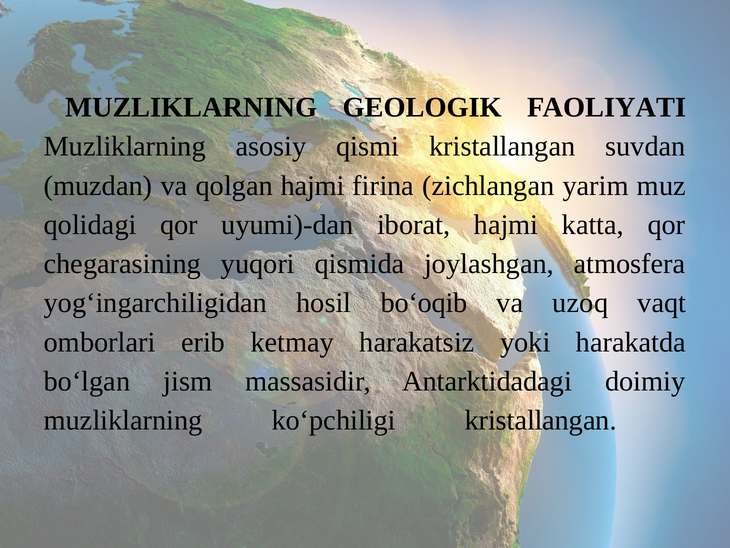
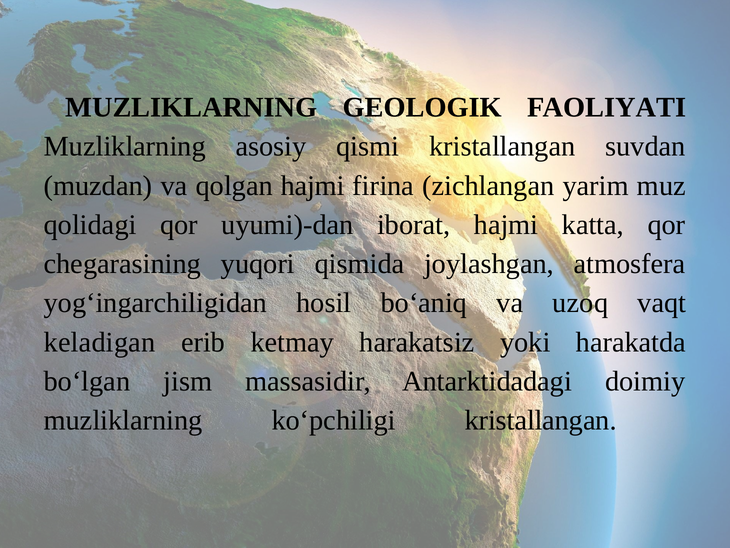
bo‘oqib: bo‘oqib -> bo‘aniq
omborlari: omborlari -> keladigan
